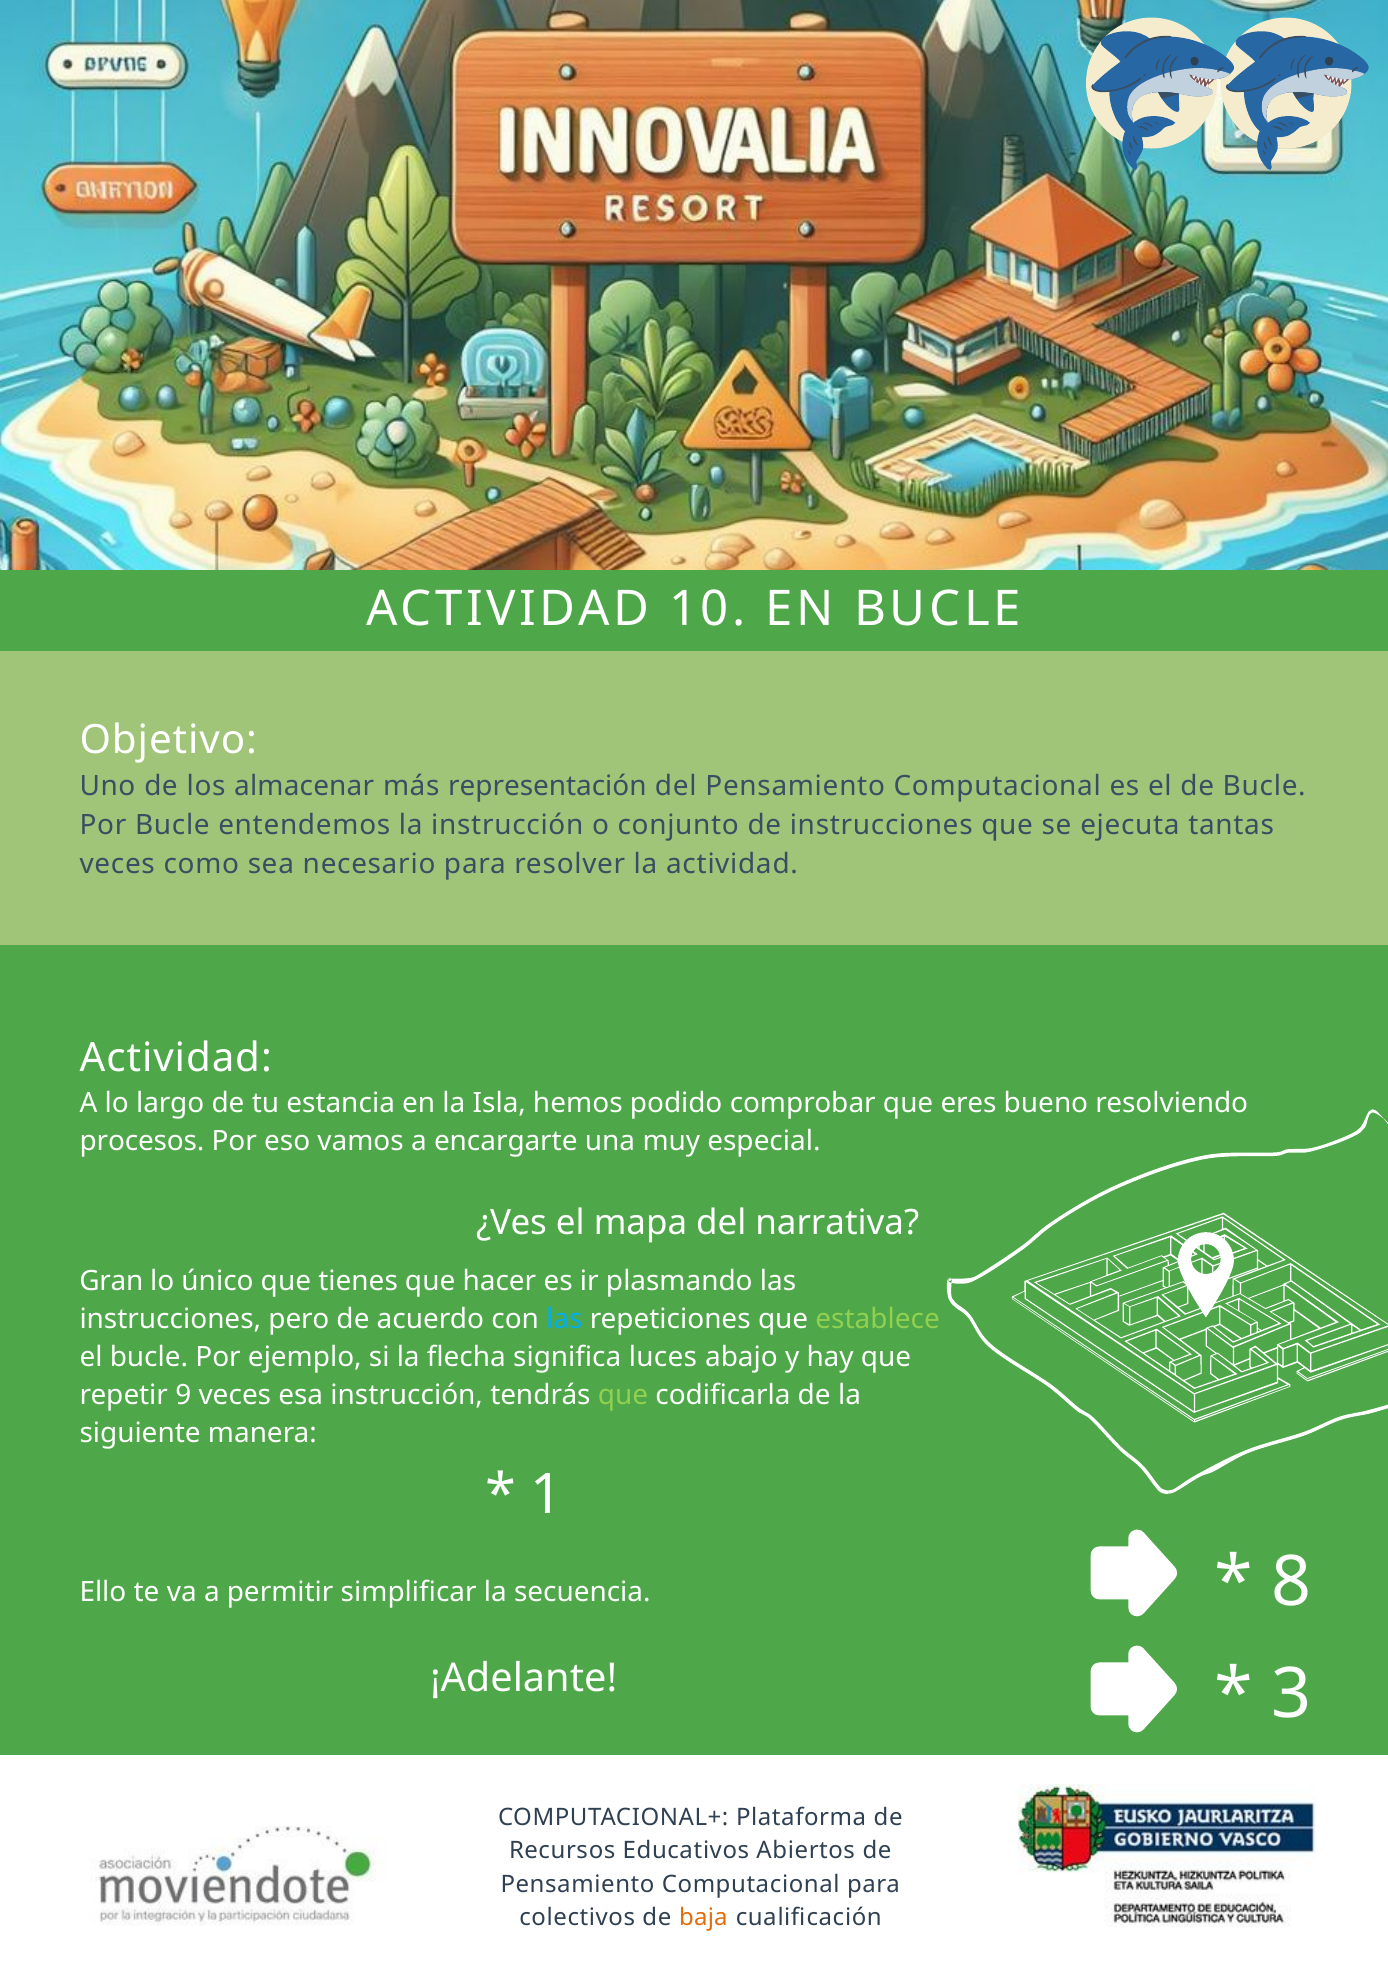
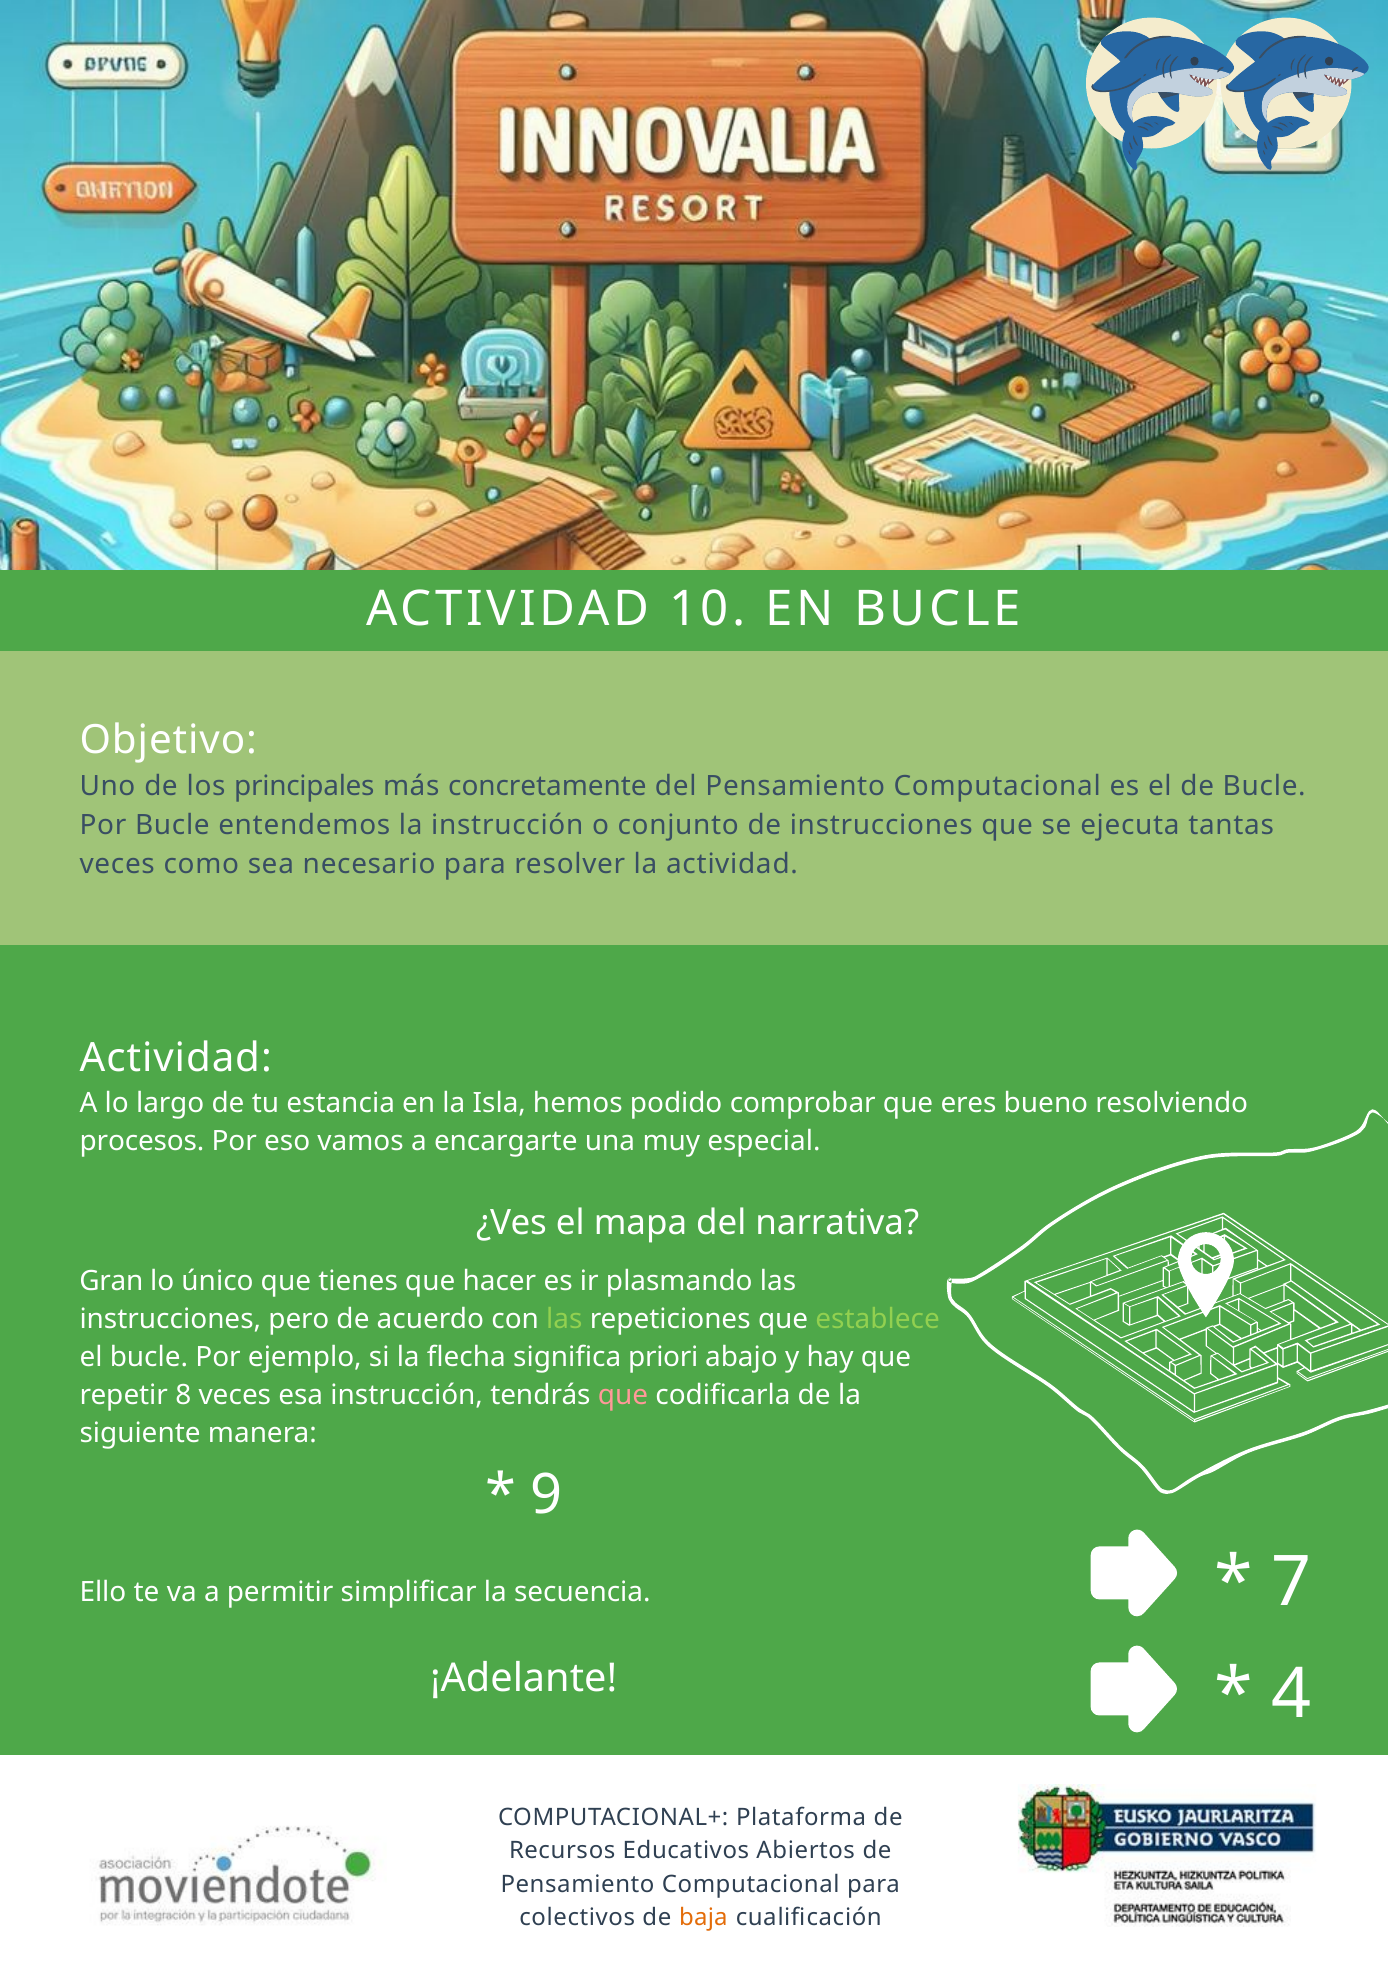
almacenar: almacenar -> principales
representación: representación -> concretamente
las at (564, 1320) colour: light blue -> light green
luces: luces -> priori
9: 9 -> 8
que at (623, 1396) colour: light green -> pink
1: 1 -> 9
8: 8 -> 7
3: 3 -> 4
